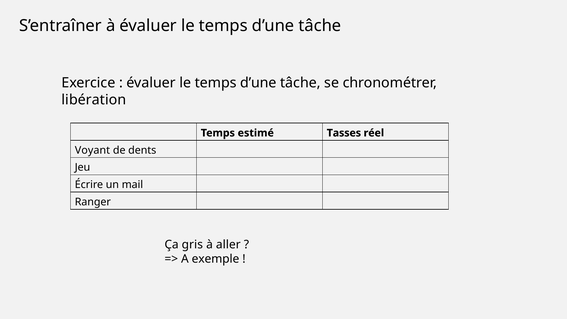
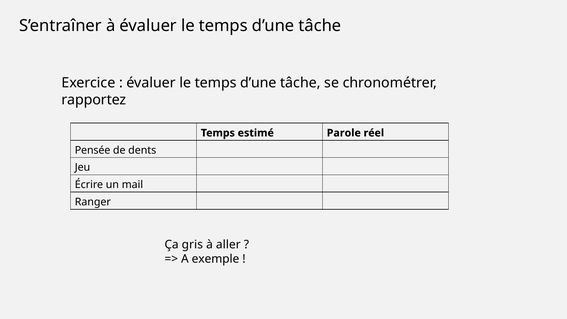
libération: libération -> rapportez
Tasses: Tasses -> Parole
Voyant: Voyant -> Pensée
